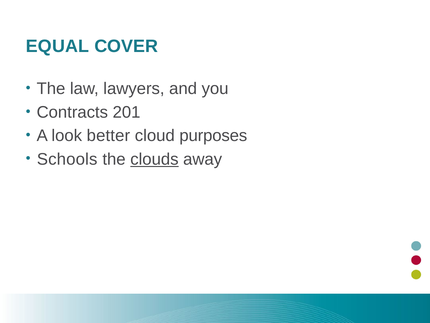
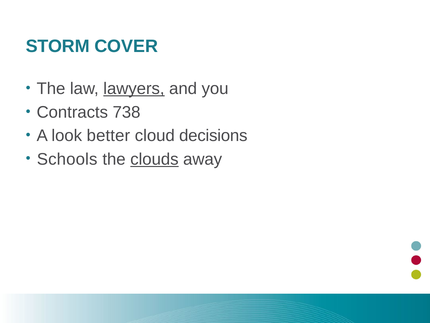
EQUAL: EQUAL -> STORM
lawyers underline: none -> present
201: 201 -> 738
purposes: purposes -> decisions
